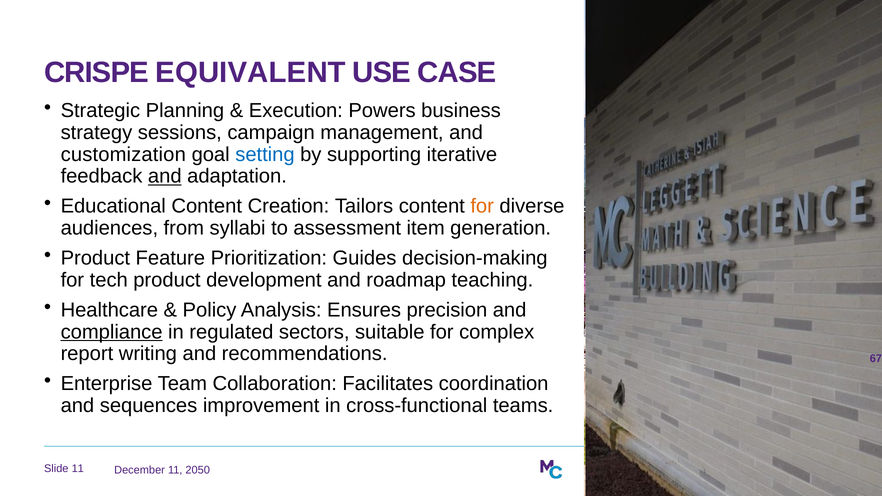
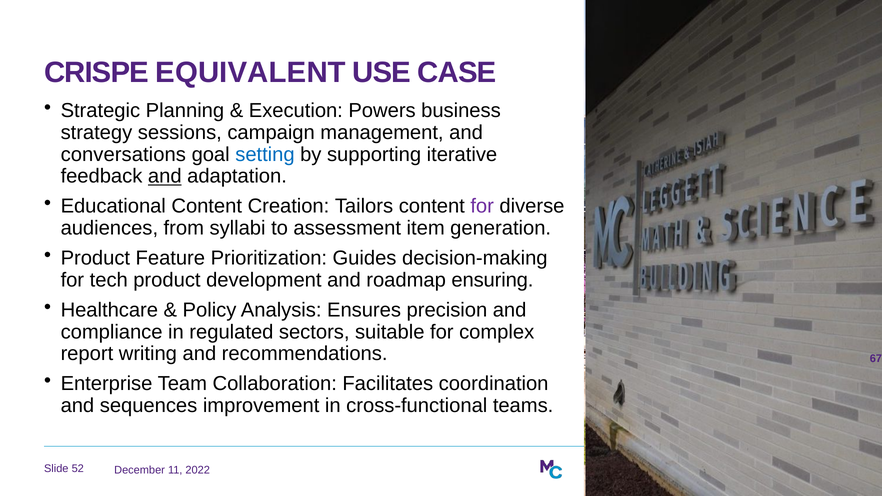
customization: customization -> conversations
for at (482, 206) colour: orange -> purple
teaching: teaching -> ensuring
compliance underline: present -> none
11 at (78, 469): 11 -> 52
2050: 2050 -> 2022
